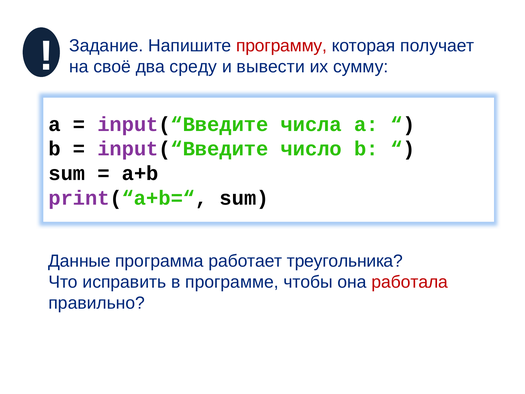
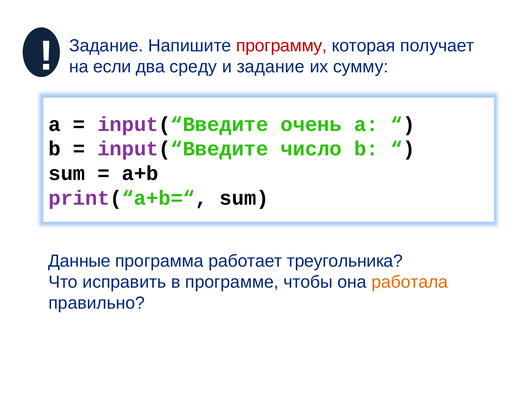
своё: своё -> если
и вывести: вывести -> задание
числа: числа -> очень
работала colour: red -> orange
